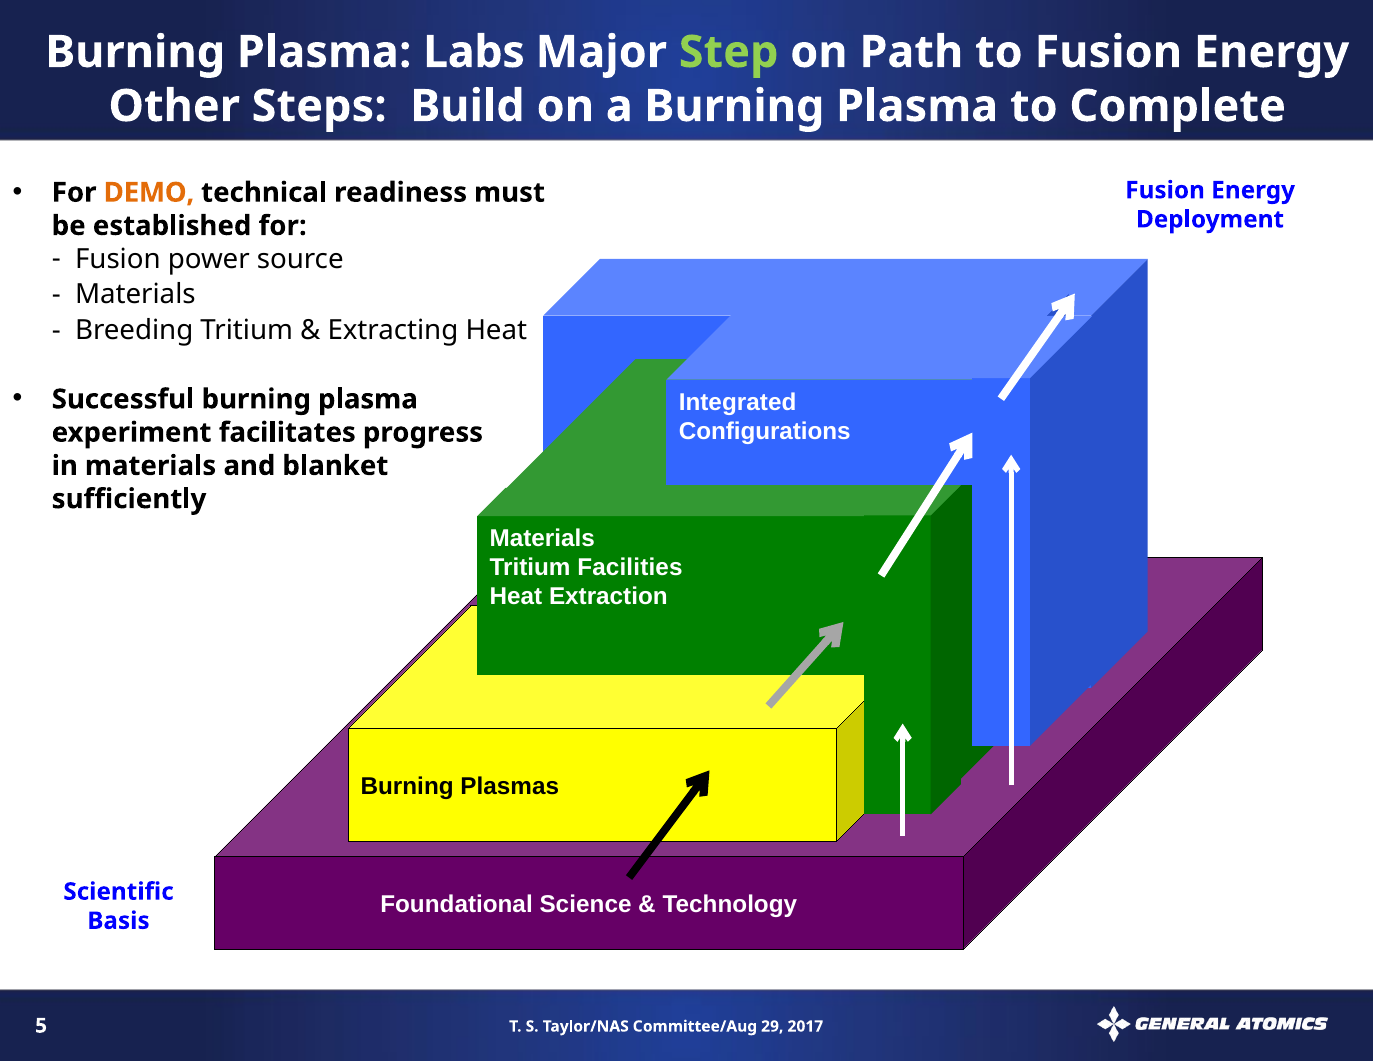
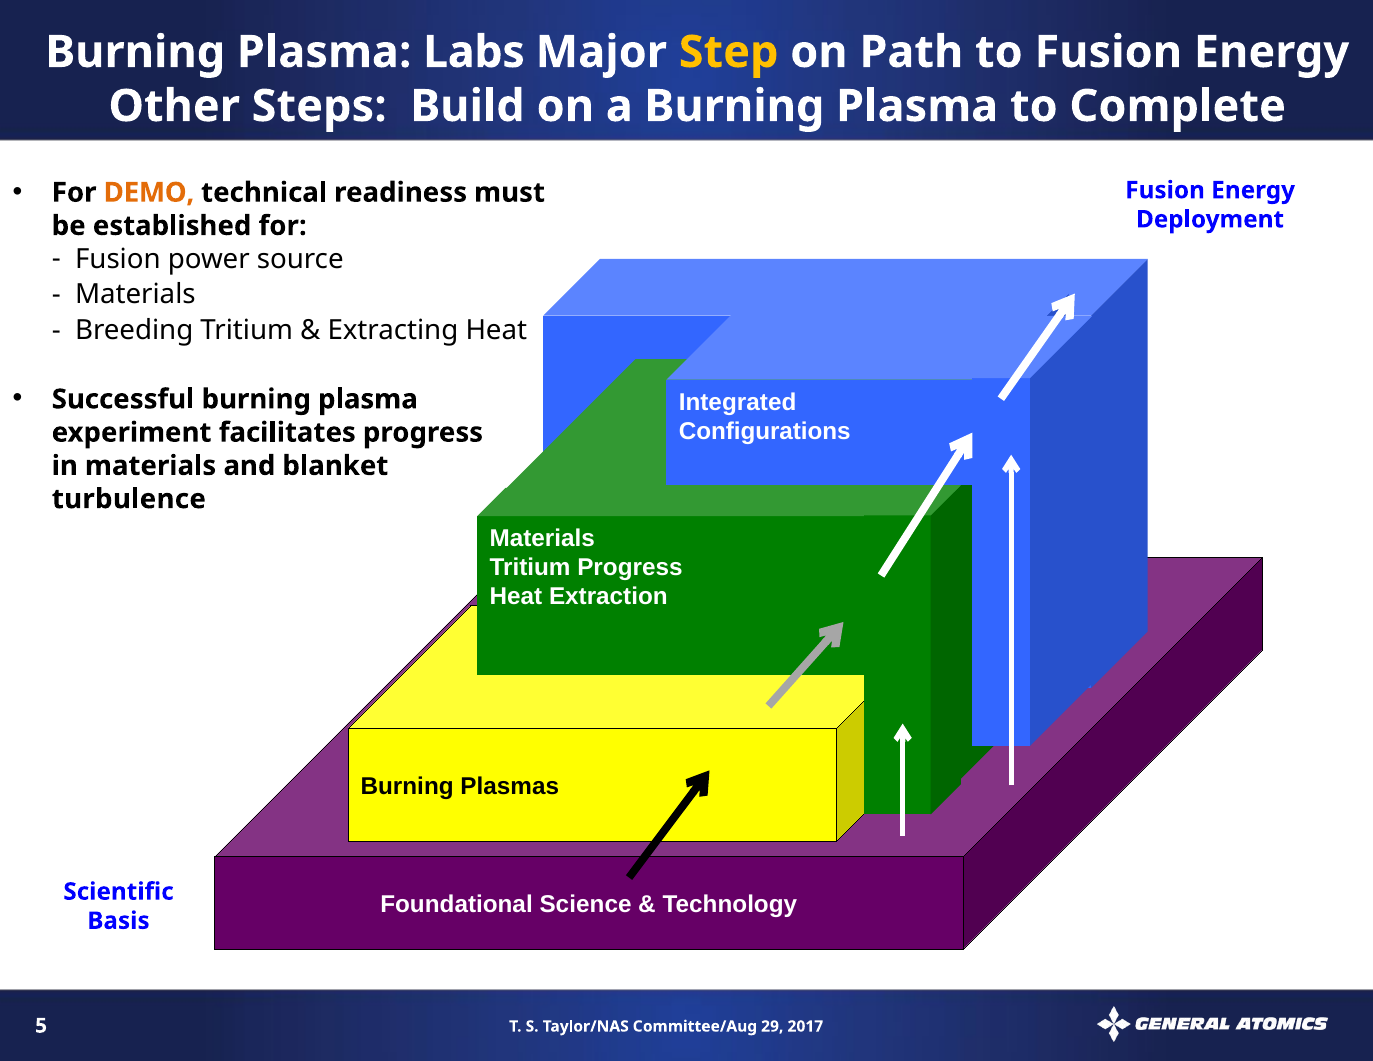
Step colour: light green -> yellow
sufficiently: sufficiently -> turbulence
Tritium Facilities: Facilities -> Progress
